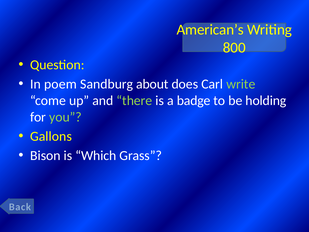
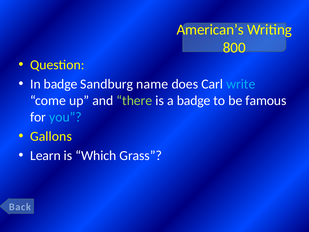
In poem: poem -> badge
about: about -> name
write colour: light green -> light blue
holding: holding -> famous
you colour: light green -> light blue
Bison: Bison -> Learn
